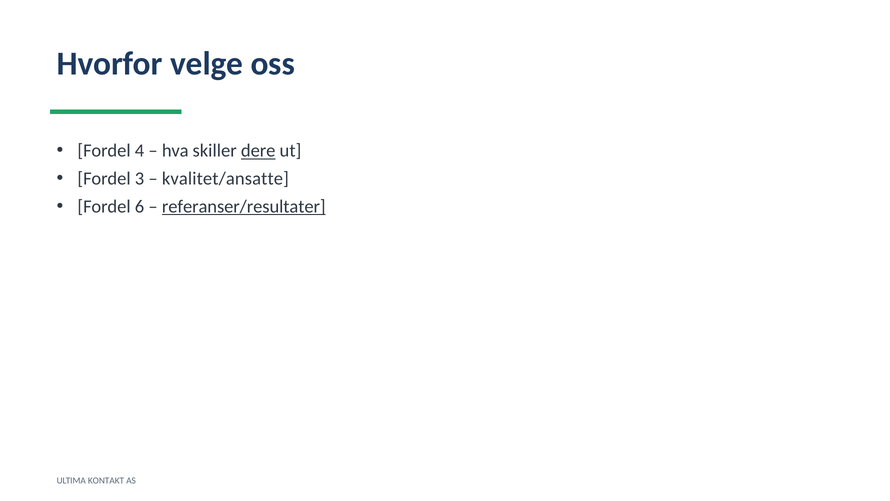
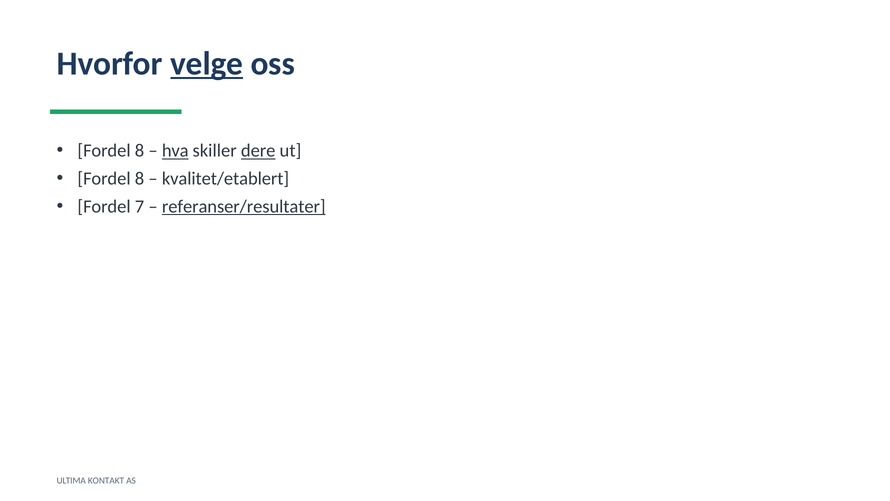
velge underline: none -> present
4 at (140, 151): 4 -> 8
hva underline: none -> present
3 at (140, 179): 3 -> 8
kvalitet/ansatte: kvalitet/ansatte -> kvalitet/etablert
6: 6 -> 7
